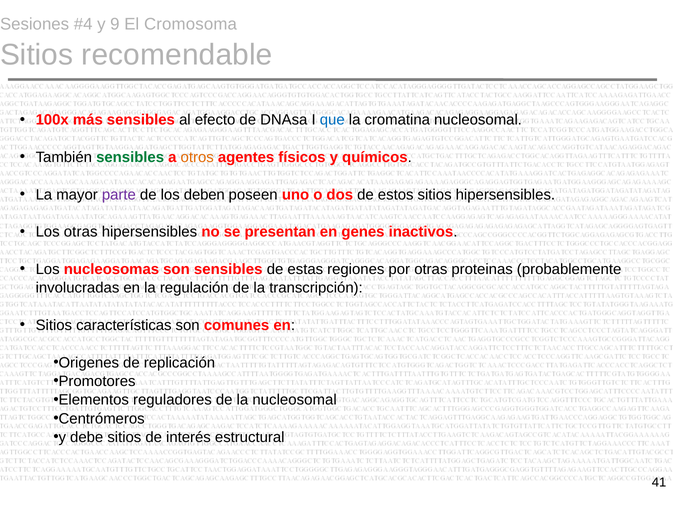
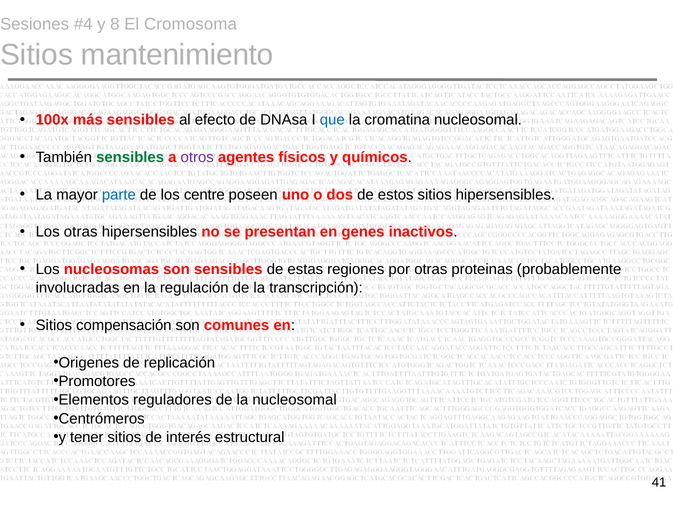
9: 9 -> 8
recomendable: recomendable -> mantenimiento
otros colour: orange -> purple
parte colour: purple -> blue
deben: deben -> centre
características: características -> compensación
debe: debe -> tener
